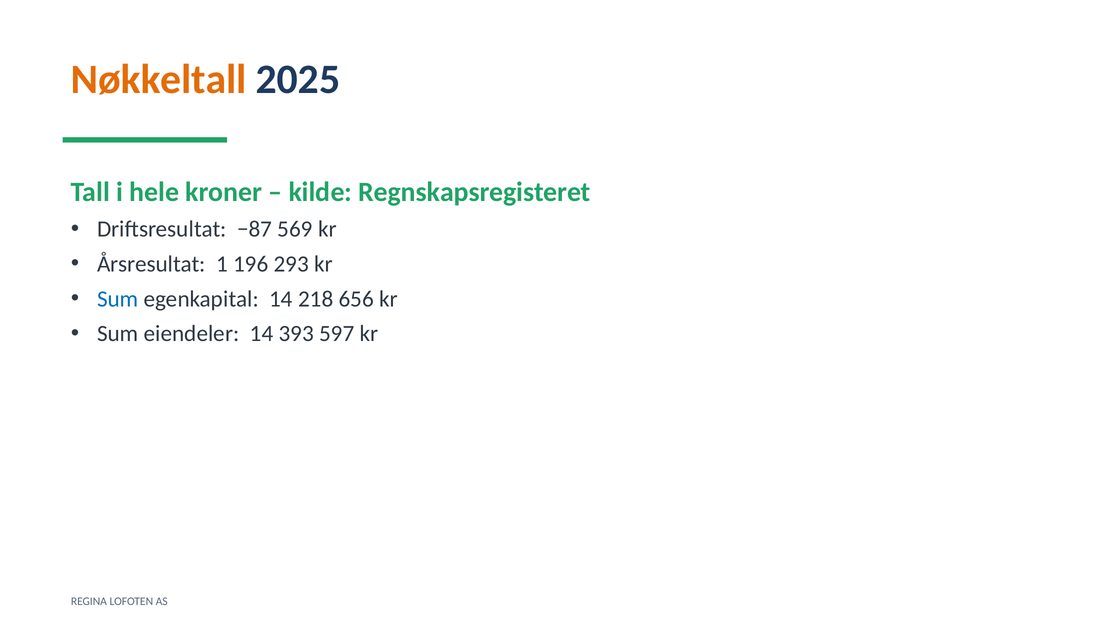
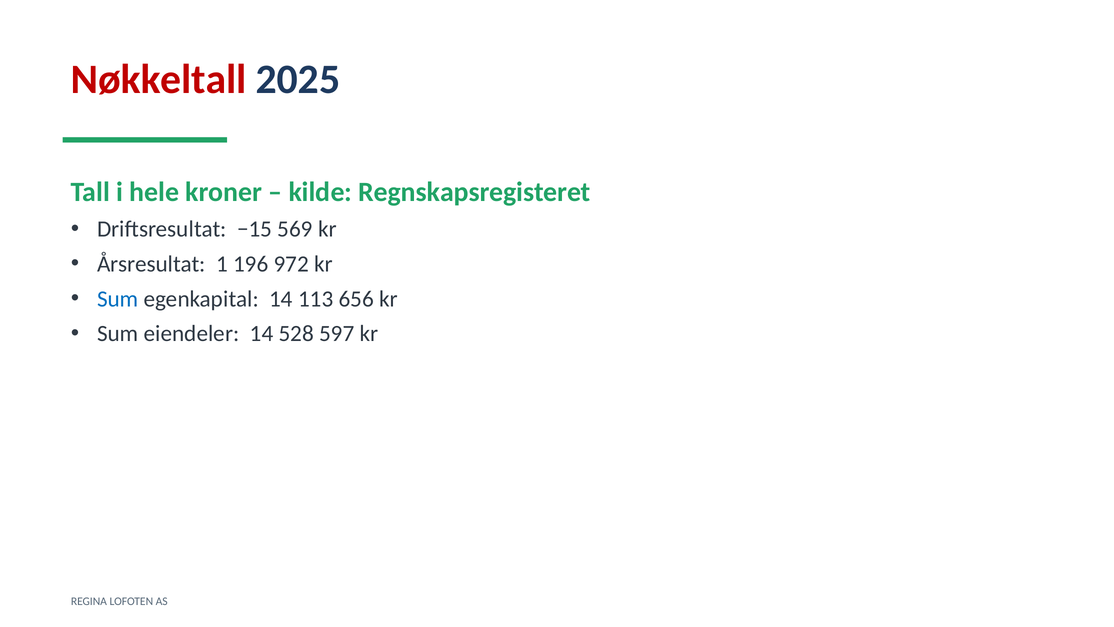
Nøkkeltall colour: orange -> red
−87: −87 -> −15
293: 293 -> 972
218: 218 -> 113
393: 393 -> 528
